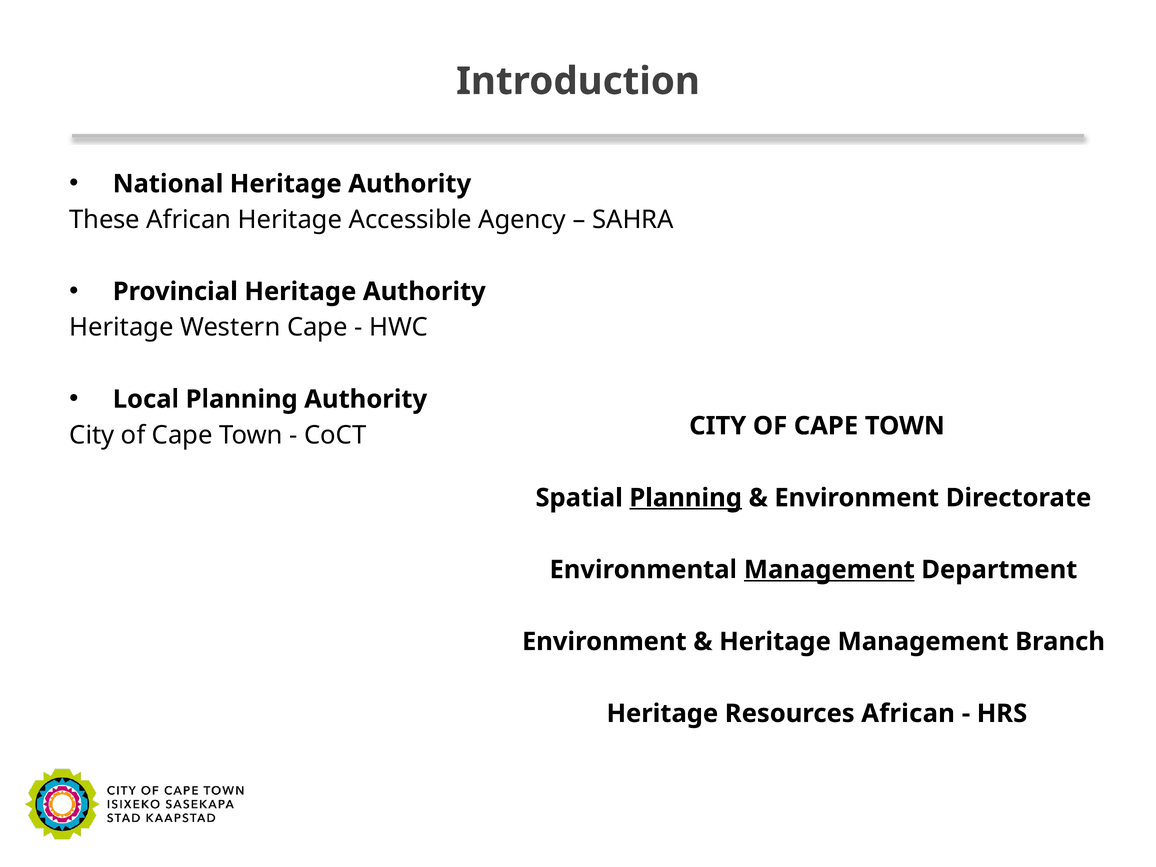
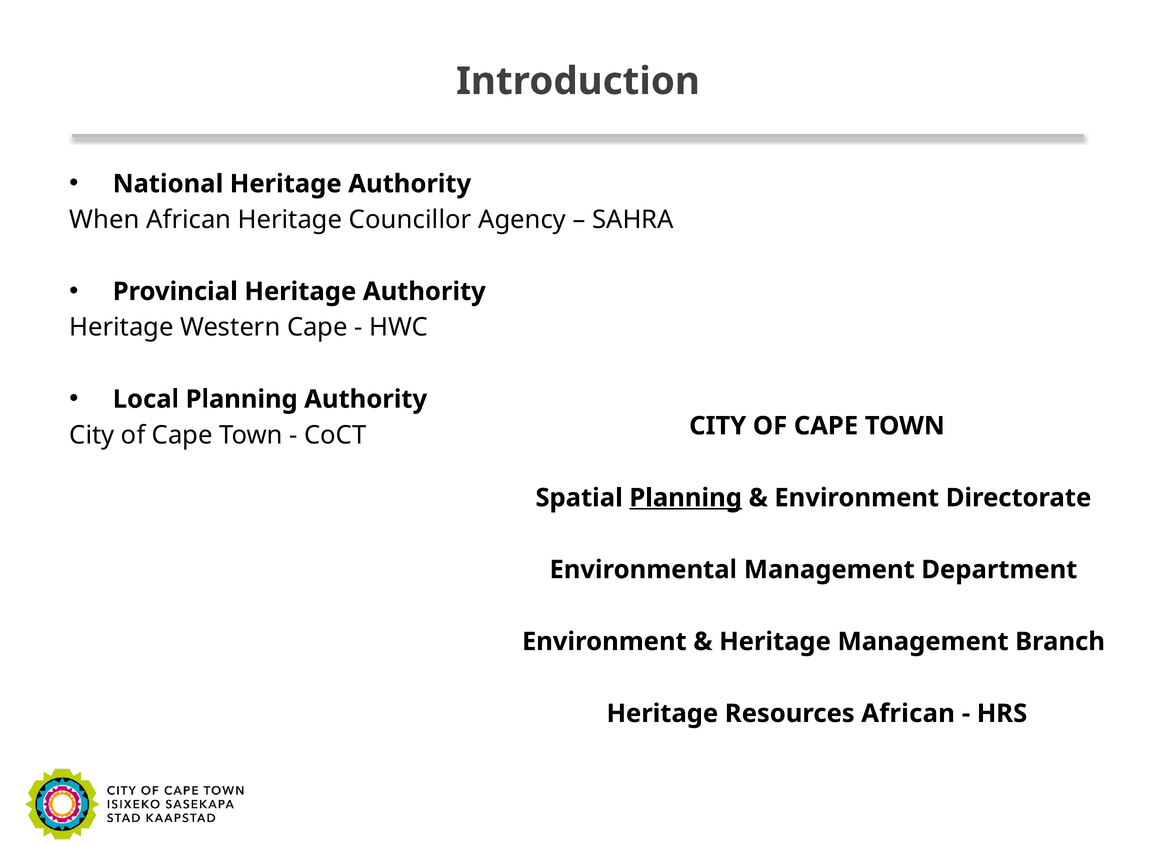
These: These -> When
Accessible: Accessible -> Councillor
Management at (829, 570) underline: present -> none
